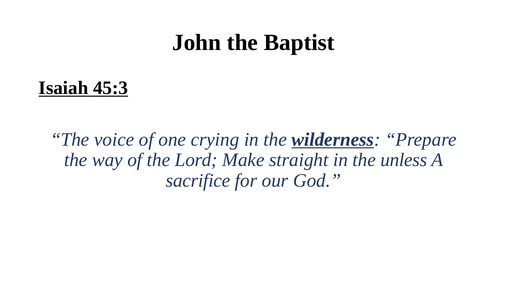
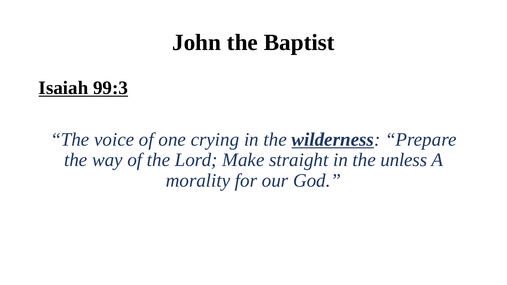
45:3: 45:3 -> 99:3
sacrifice: sacrifice -> morality
